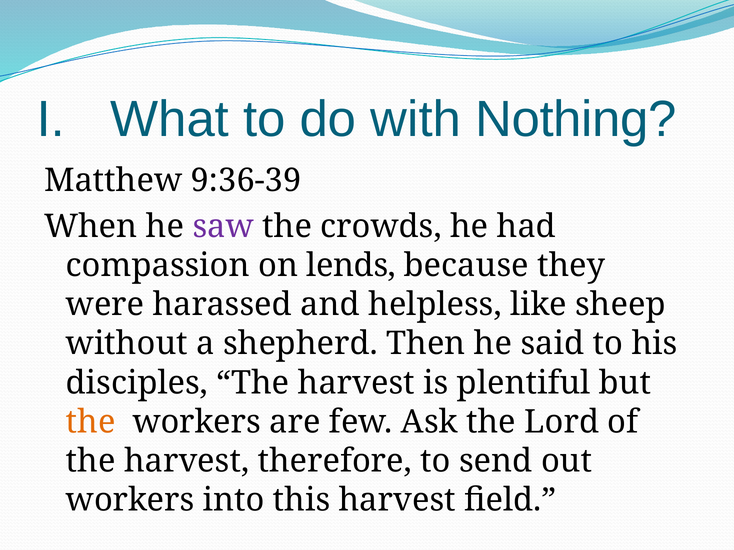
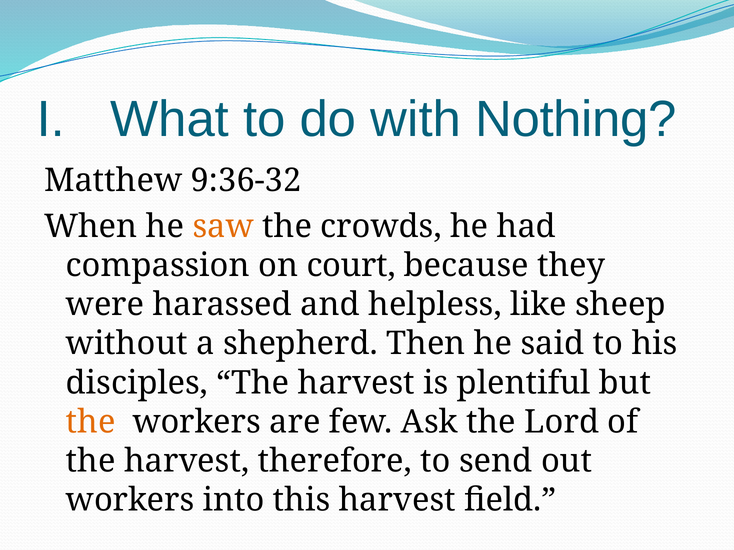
9:36-39: 9:36-39 -> 9:36-32
saw colour: purple -> orange
lends: lends -> court
